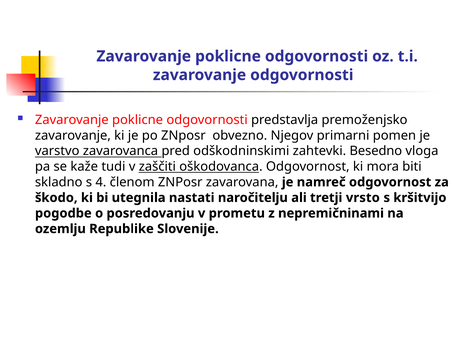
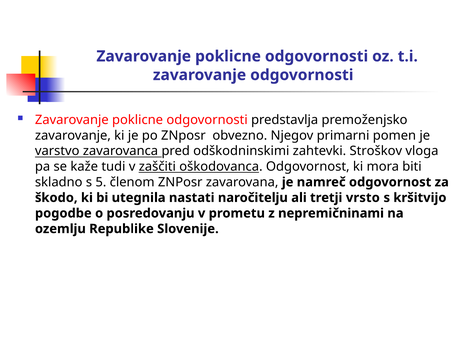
Besedno: Besedno -> Stroškov
4: 4 -> 5
